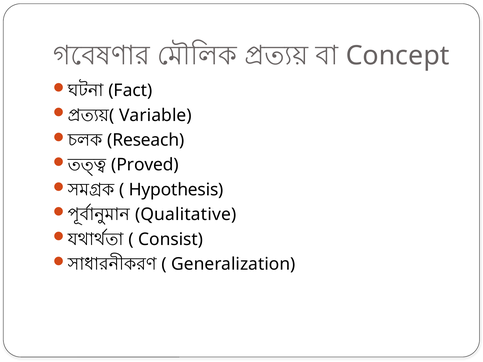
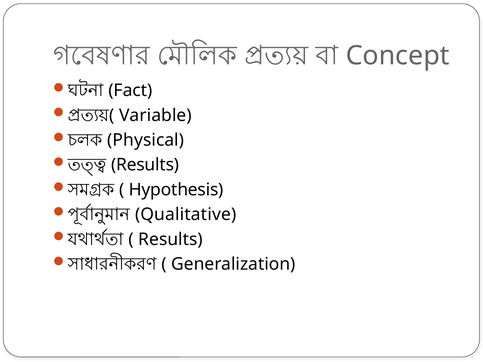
Reseach: Reseach -> Physical
Proved at (145, 165): Proved -> Results
Consist at (171, 239): Consist -> Results
